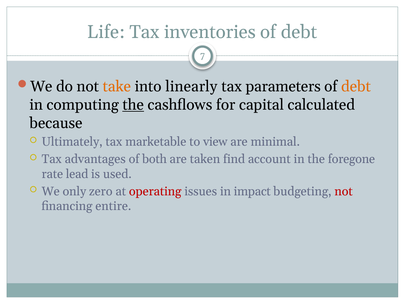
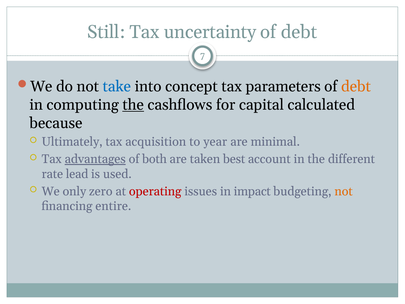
Life: Life -> Still
inventories: inventories -> uncertainty
take colour: orange -> blue
linearly: linearly -> concept
marketable: marketable -> acquisition
view: view -> year
advantages underline: none -> present
find: find -> best
foregone: foregone -> different
not at (344, 191) colour: red -> orange
